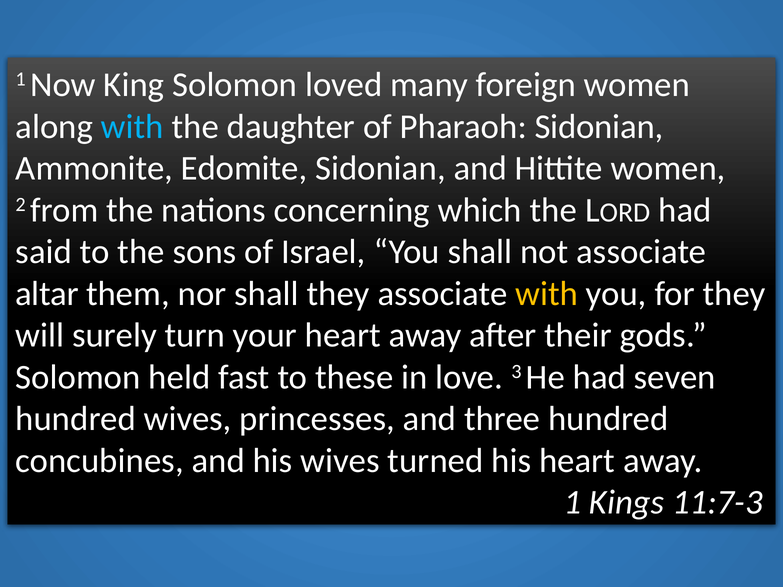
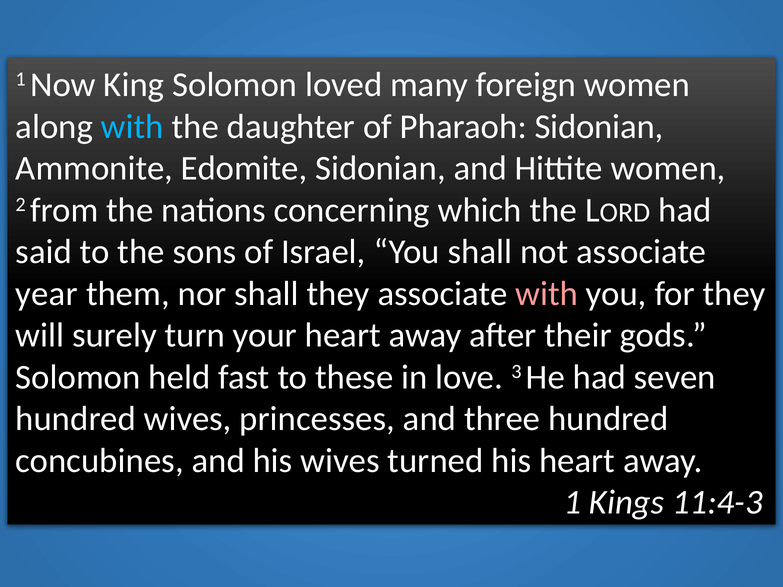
altar: altar -> year
with at (547, 294) colour: yellow -> pink
11:7-3: 11:7-3 -> 11:4-3
